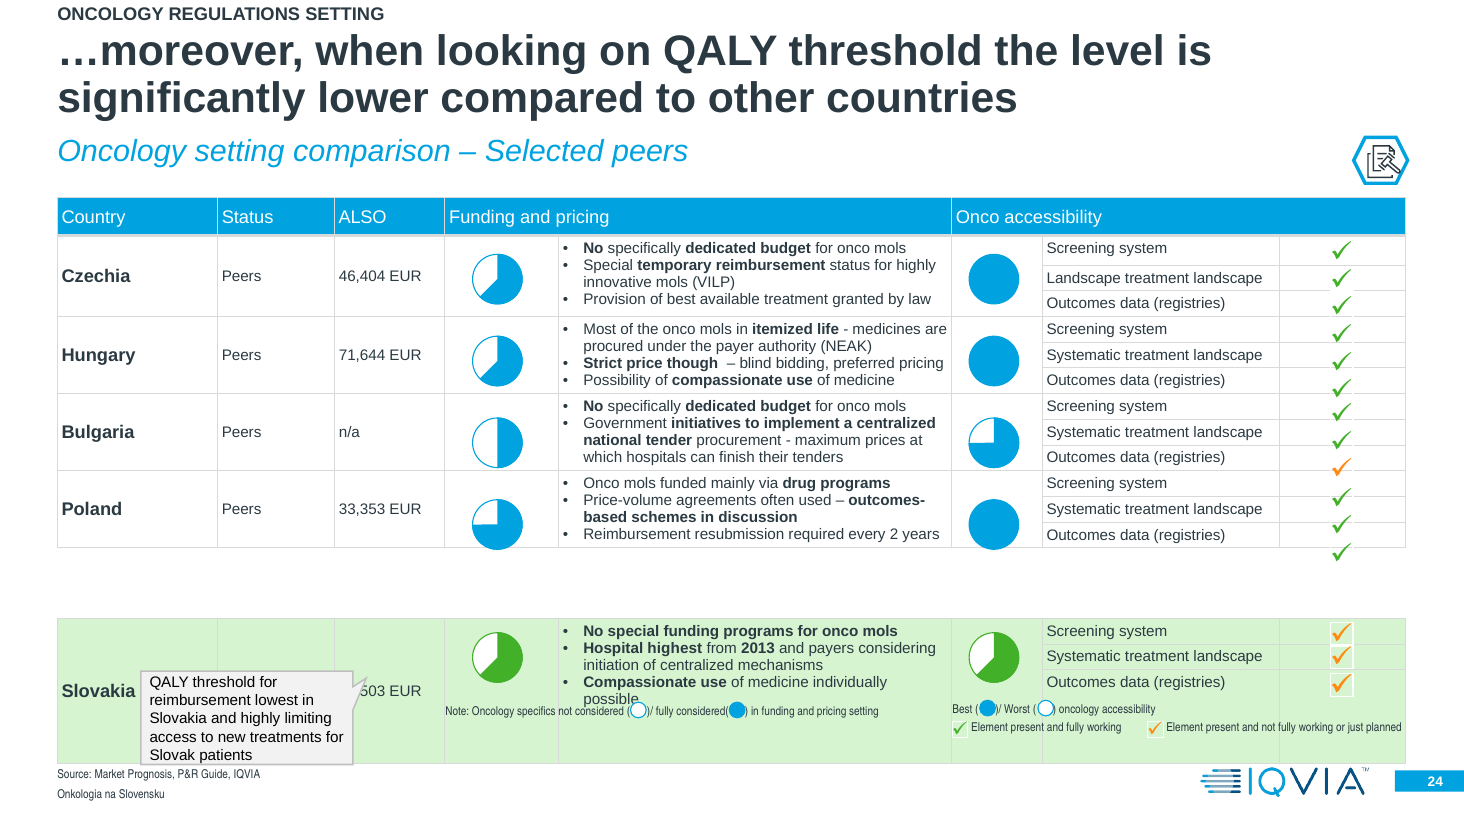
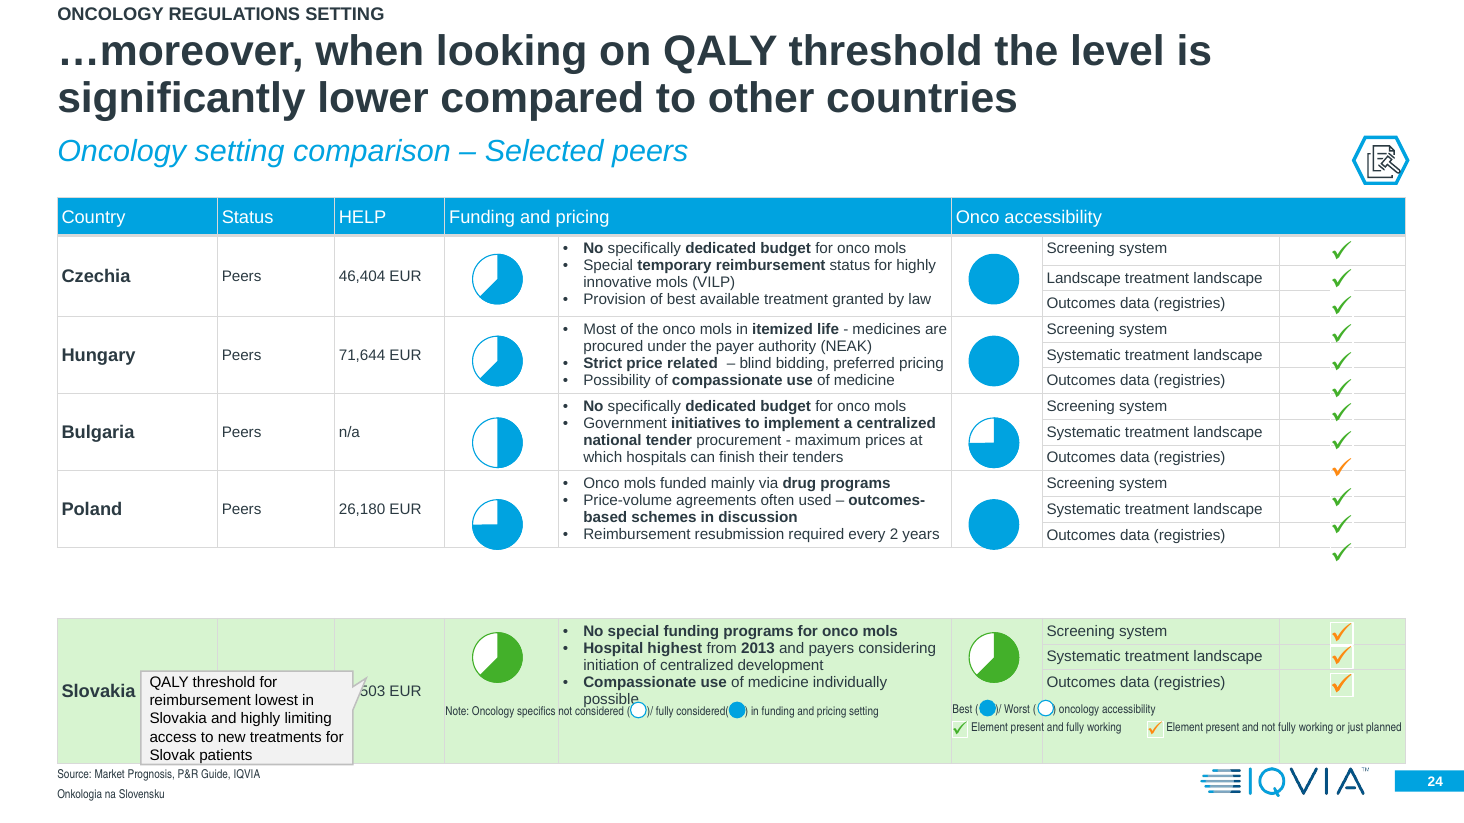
ALSO: ALSO -> HELP
though: though -> related
33,353: 33,353 -> 26,180
mechanisms: mechanisms -> development
